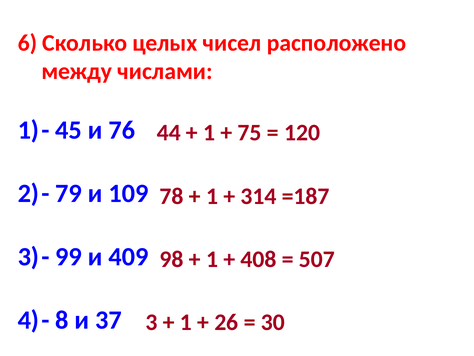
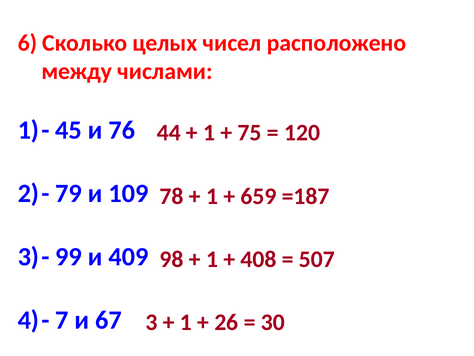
314: 314 -> 659
8: 8 -> 7
37: 37 -> 67
